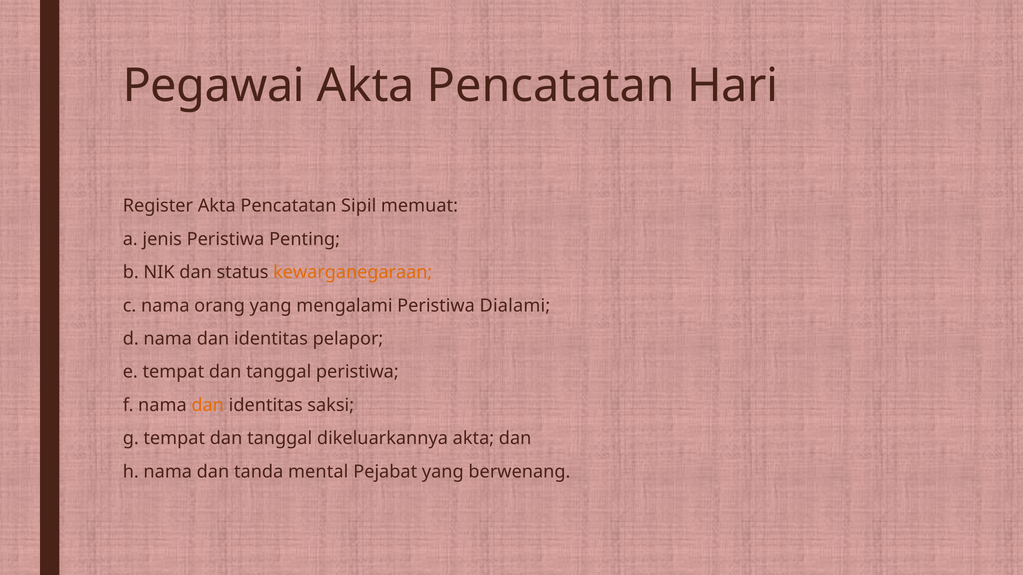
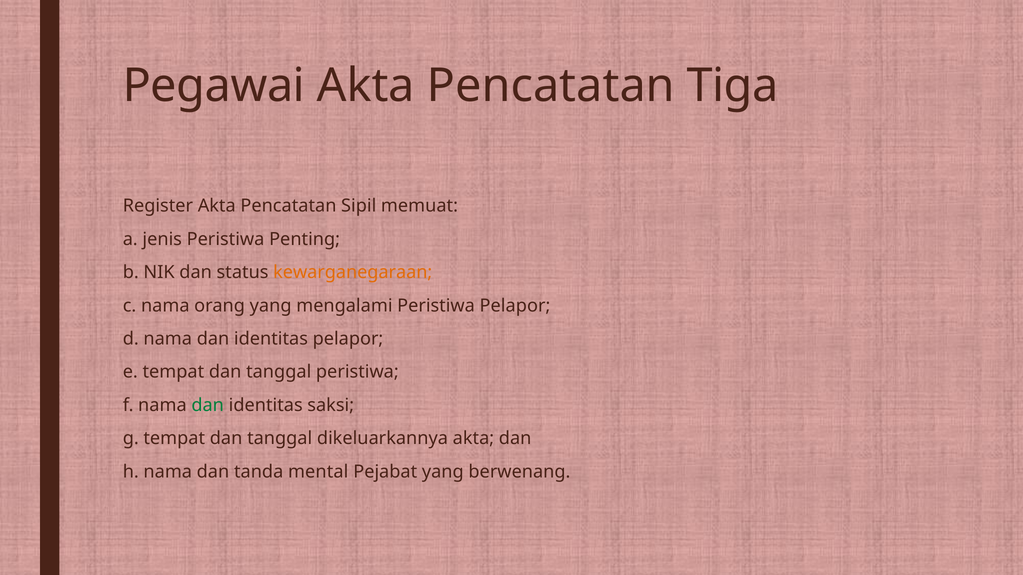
Hari: Hari -> Tiga
Peristiwa Dialami: Dialami -> Pelapor
dan at (208, 406) colour: orange -> green
